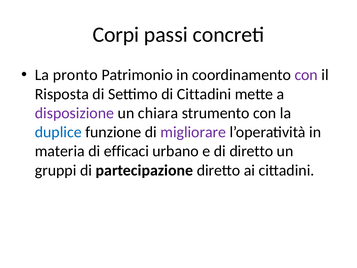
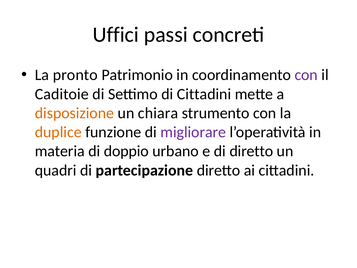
Corpi: Corpi -> Uffici
Risposta: Risposta -> Caditoie
disposizione colour: purple -> orange
duplice colour: blue -> orange
efficaci: efficaci -> doppio
gruppi: gruppi -> quadri
